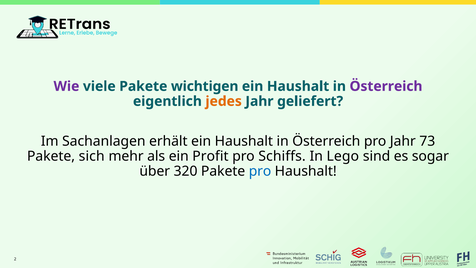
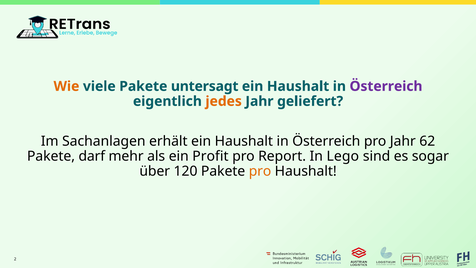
Wie colour: purple -> orange
wichtigen: wichtigen -> untersagt
73: 73 -> 62
sich: sich -> darf
Schiffs: Schiffs -> Report
320: 320 -> 120
pro at (260, 171) colour: blue -> orange
